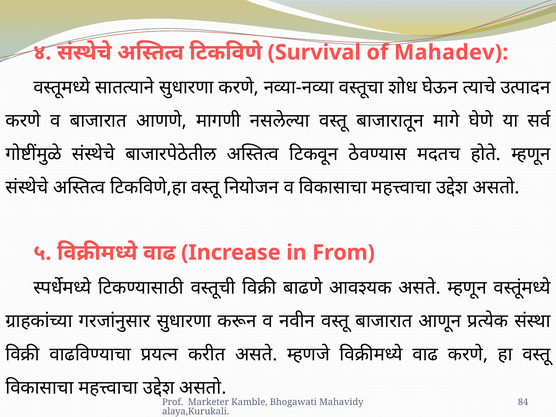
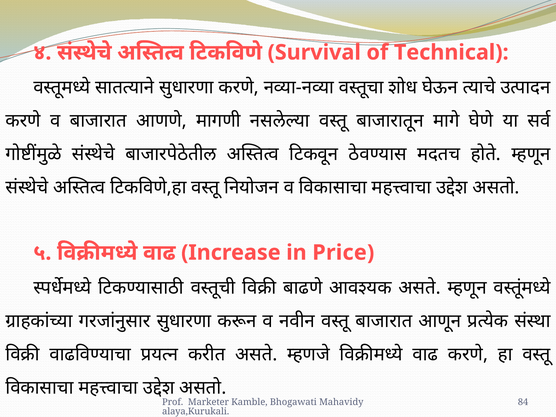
Mahadev: Mahadev -> Technical
From: From -> Price
